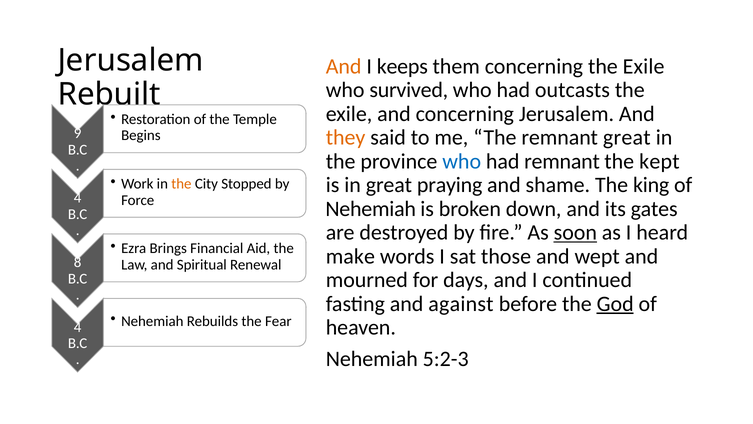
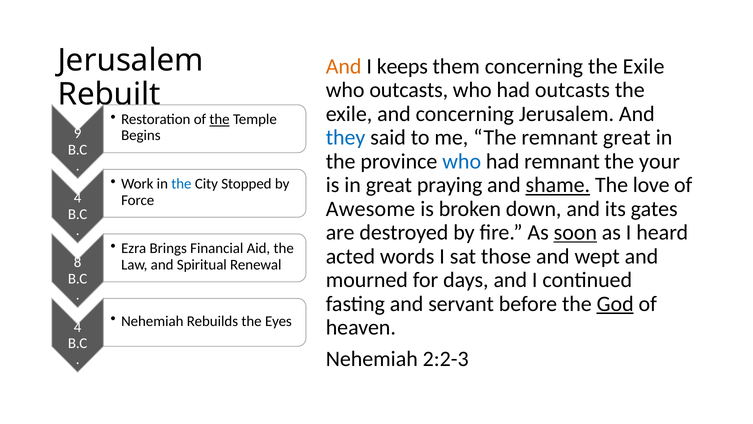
who survived: survived -> outcasts
the at (220, 119) underline: none -> present
they colour: orange -> blue
kept: kept -> your
shame underline: none -> present
king: king -> love
the at (181, 184) colour: orange -> blue
Nehemiah at (371, 209): Nehemiah -> Awesome
make: make -> acted
against: against -> servant
Fear: Fear -> Eyes
5:2-3: 5:2-3 -> 2:2-3
